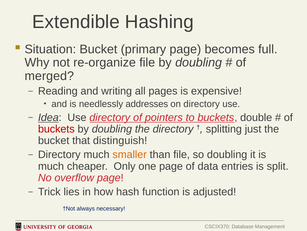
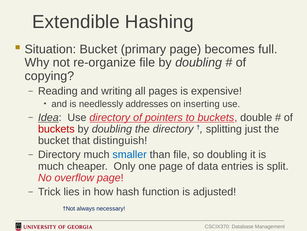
merged: merged -> copying
on directory: directory -> inserting
smaller colour: orange -> blue
